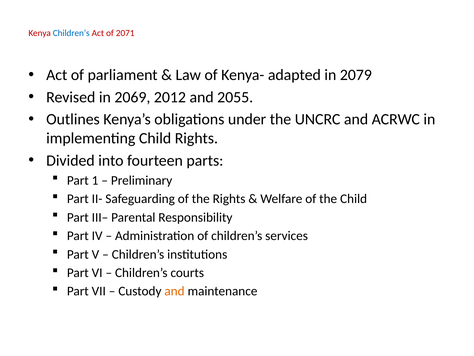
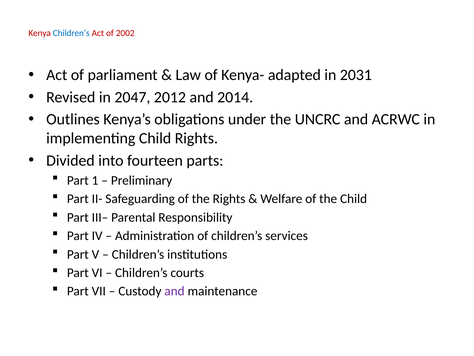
2071: 2071 -> 2002
2079: 2079 -> 2031
2069: 2069 -> 2047
2055: 2055 -> 2014
and at (174, 291) colour: orange -> purple
